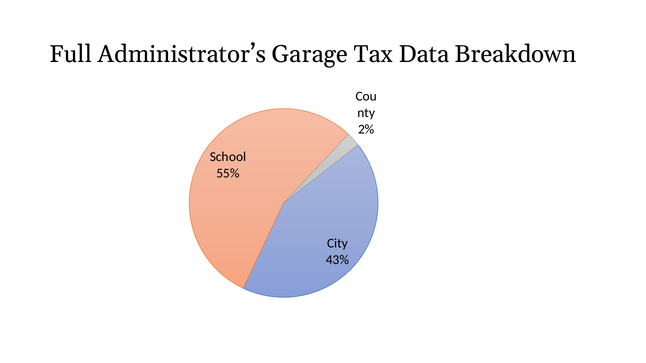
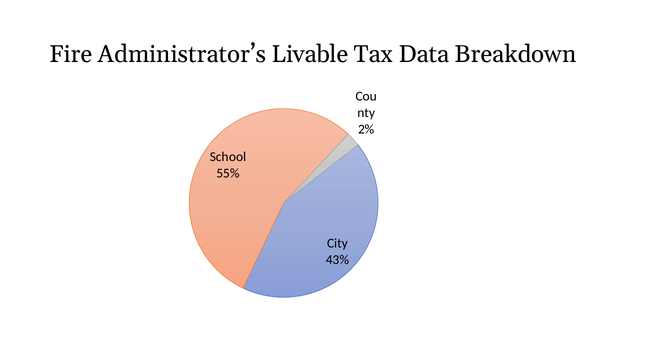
Full: Full -> Fire
Garage: Garage -> Livable
